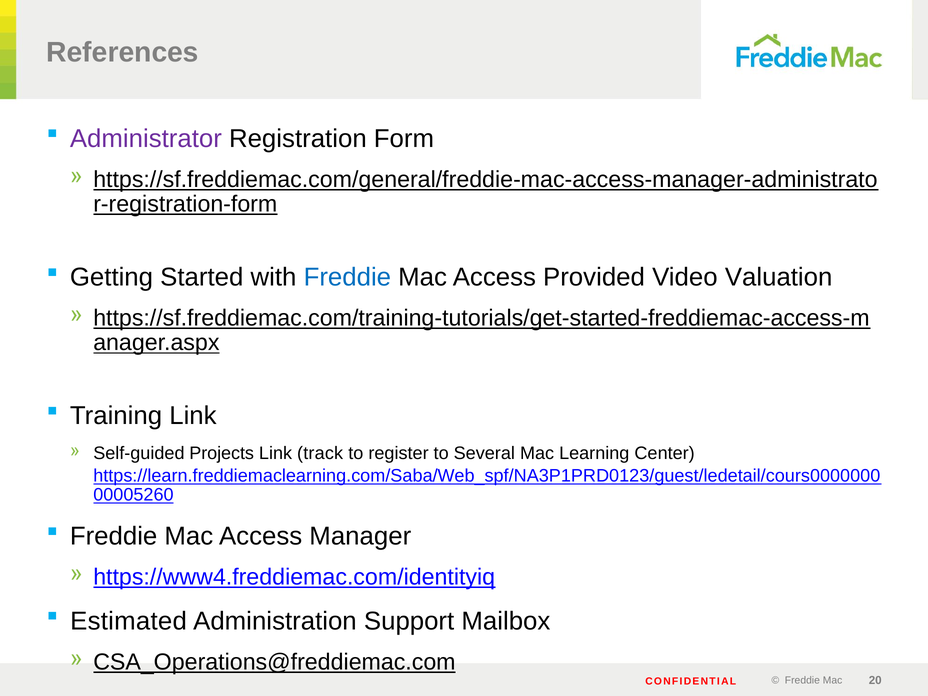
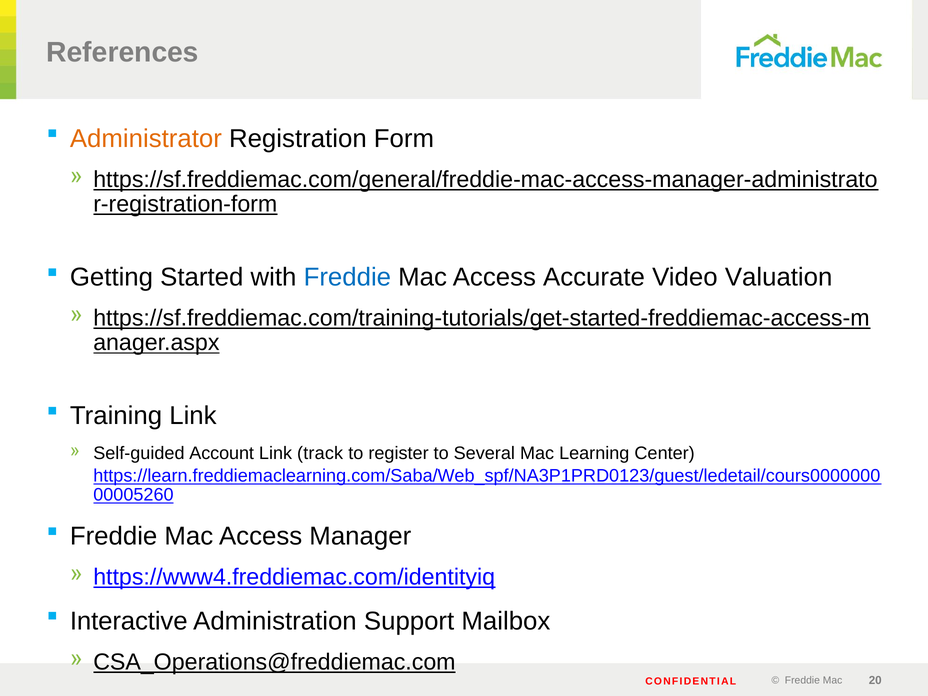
Administrator colour: purple -> orange
Provided: Provided -> Accurate
Projects: Projects -> Account
Estimated: Estimated -> Interactive
